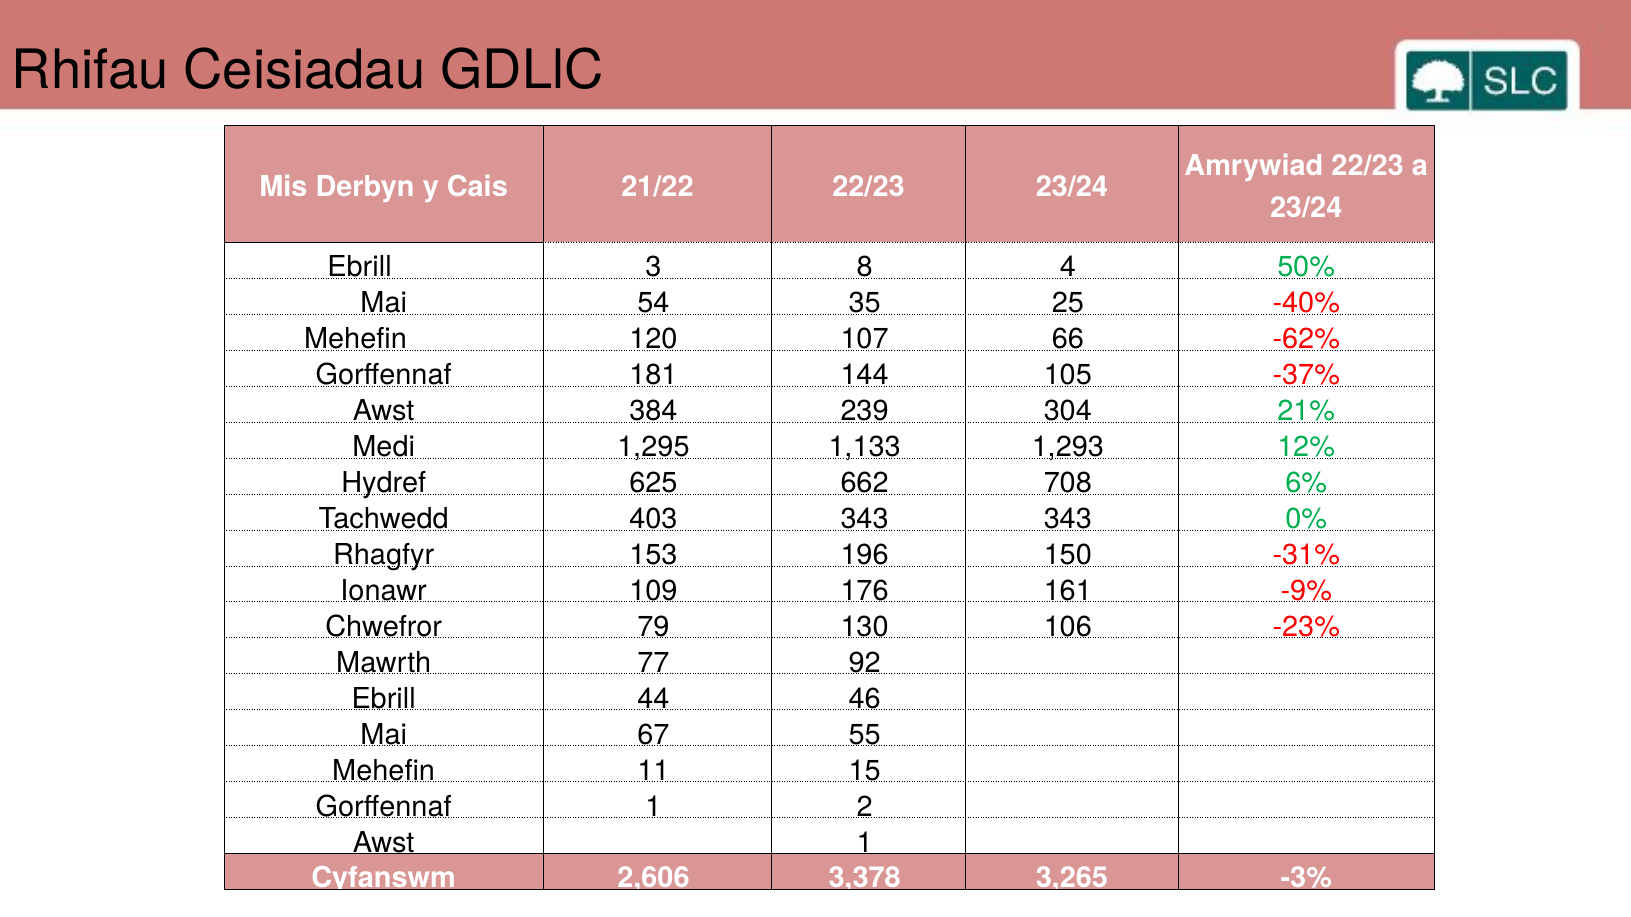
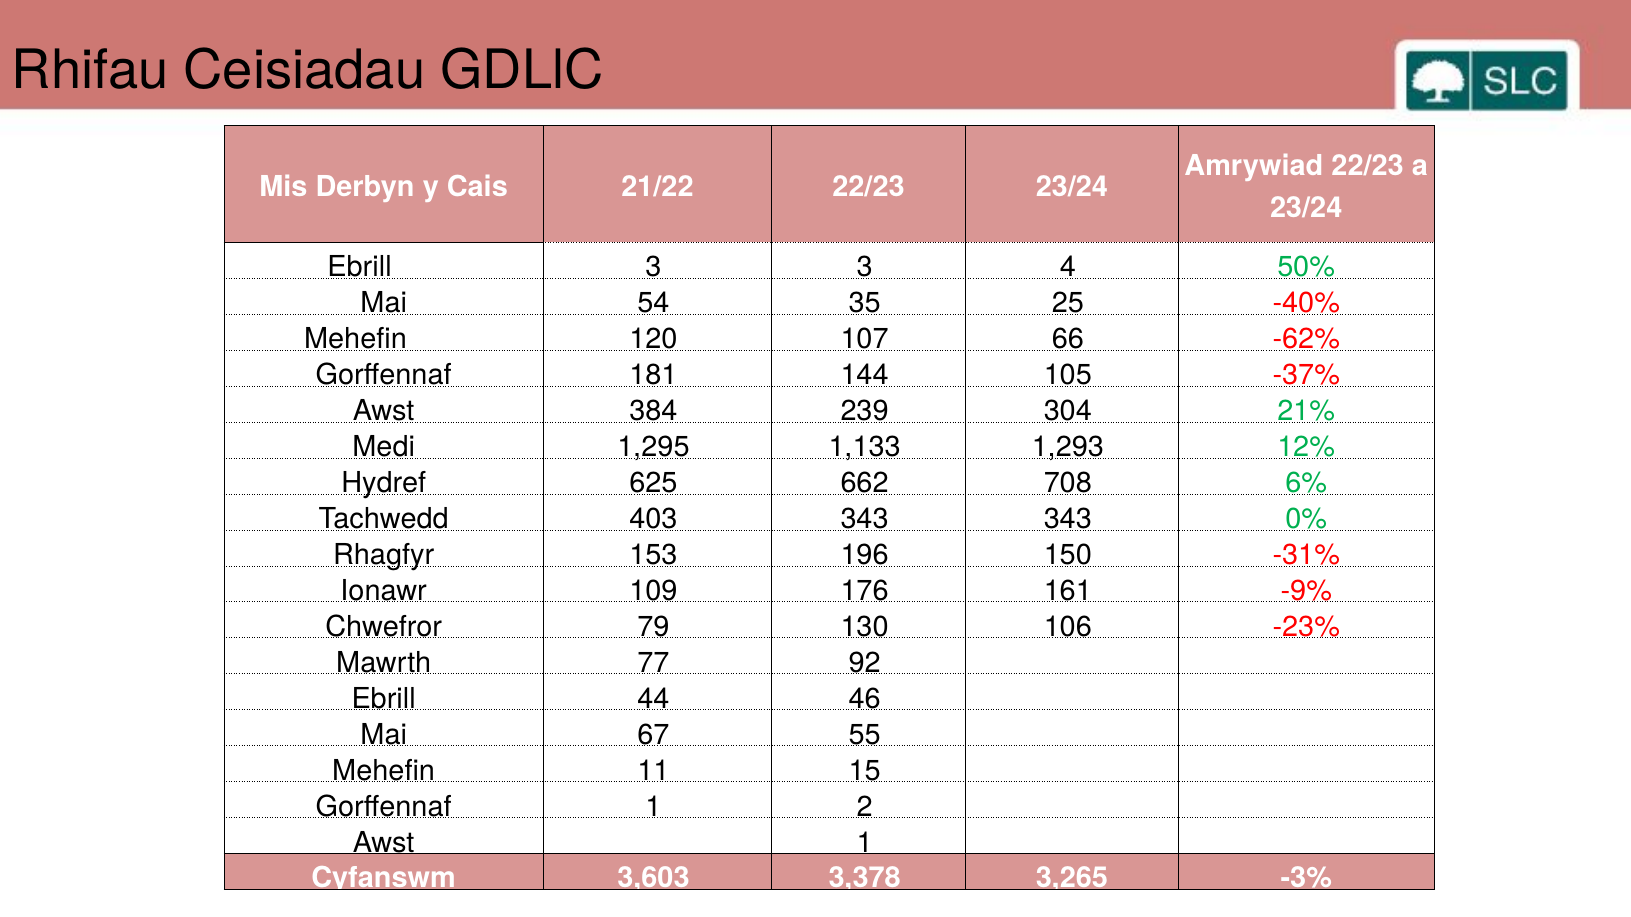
3 8: 8 -> 3
2,606: 2,606 -> 3,603
